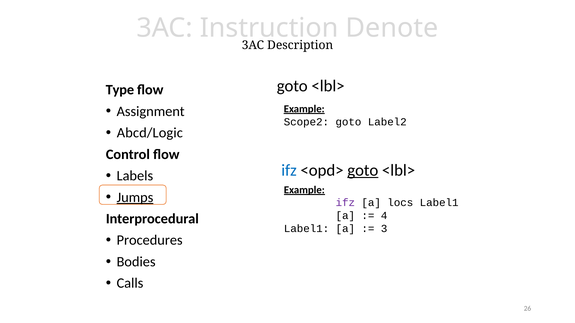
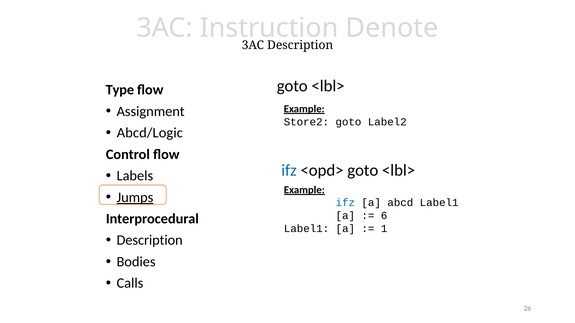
Scope2: Scope2 -> Store2
goto at (363, 171) underline: present -> none
ifz at (345, 203) colour: purple -> blue
locs: locs -> abcd
4: 4 -> 6
3: 3 -> 1
Procedures at (150, 241): Procedures -> Description
